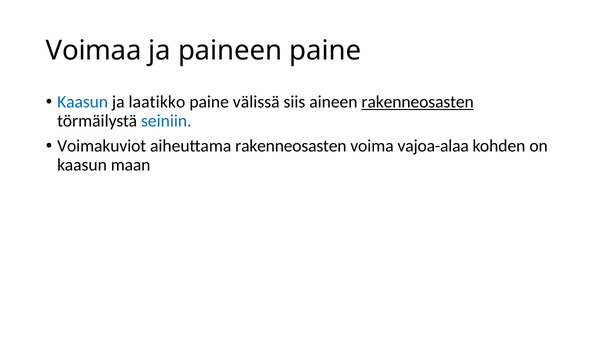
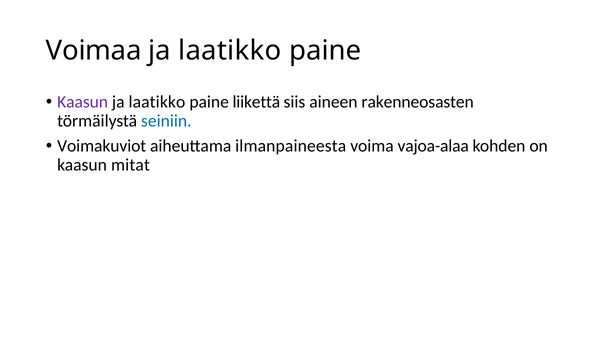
paineen at (230, 51): paineen -> laatikko
Kaasun at (83, 102) colour: blue -> purple
välissä: välissä -> liikettä
rakenneosasten at (418, 102) underline: present -> none
aiheuttama rakenneosasten: rakenneosasten -> ilmanpaineesta
maan: maan -> mitat
